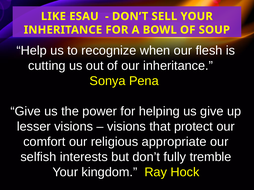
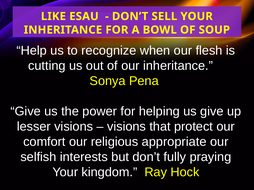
tremble: tremble -> praying
